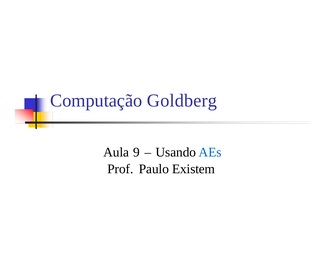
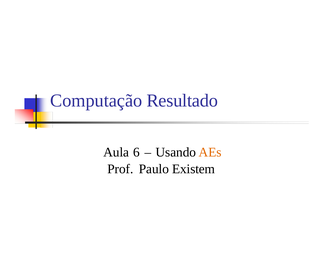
Goldberg: Goldberg -> Resultado
9: 9 -> 6
AEs colour: blue -> orange
